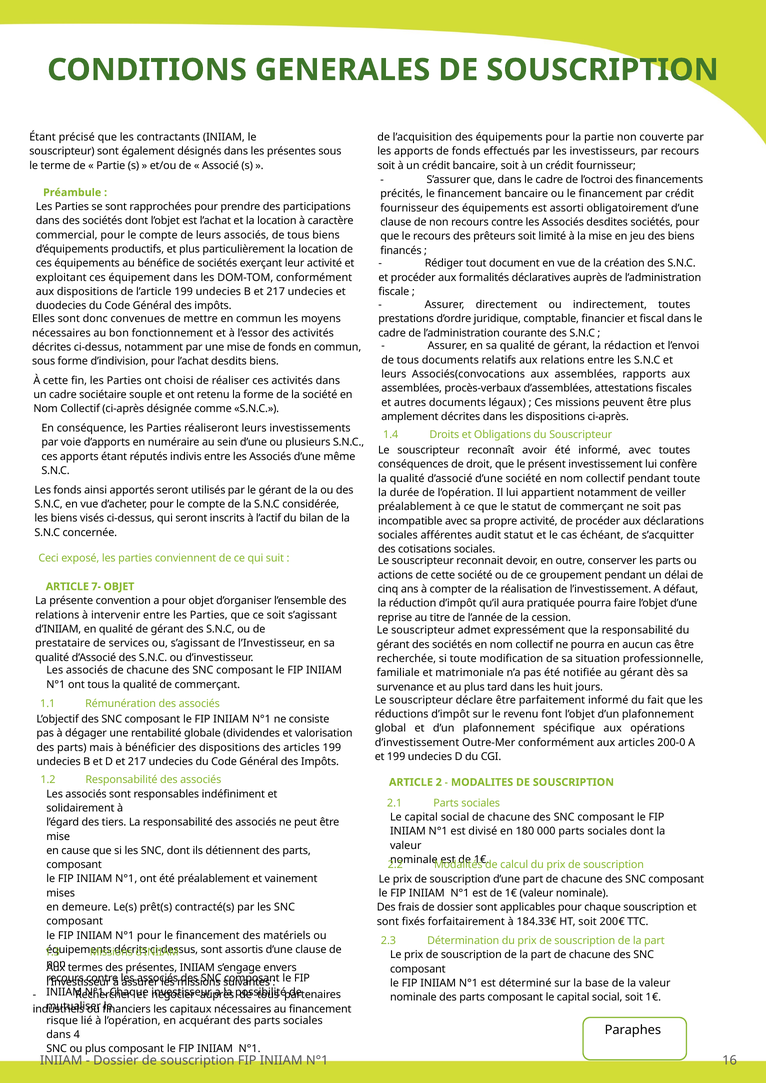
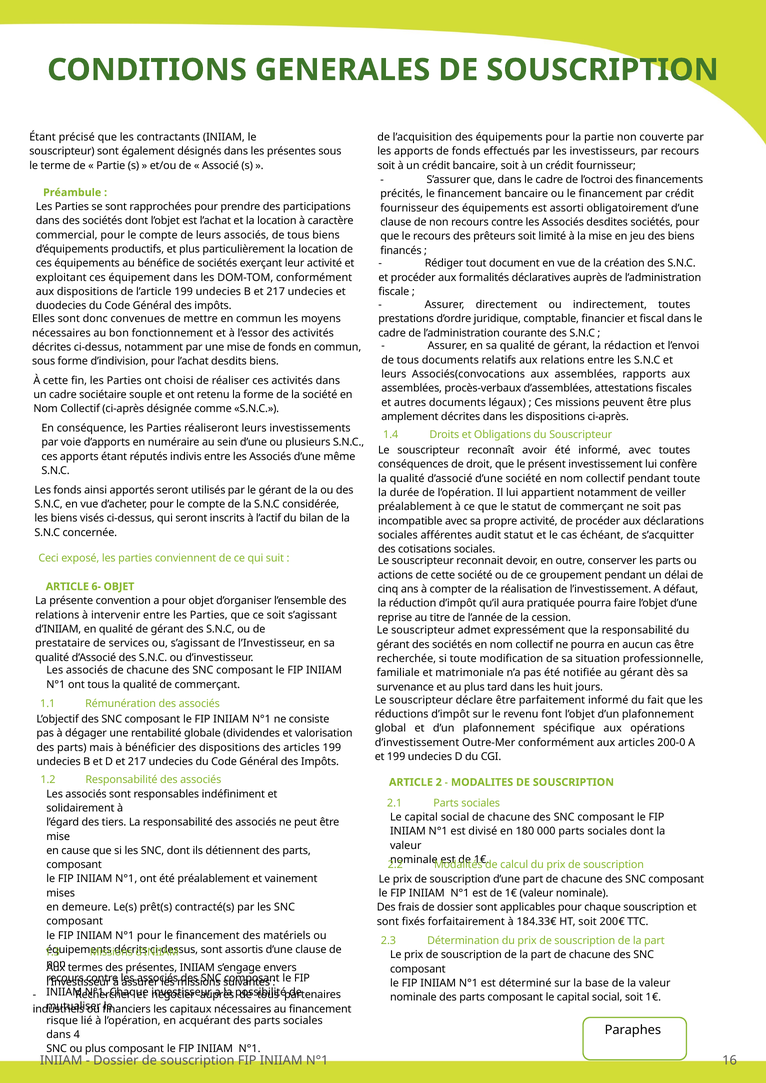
7-: 7- -> 6-
